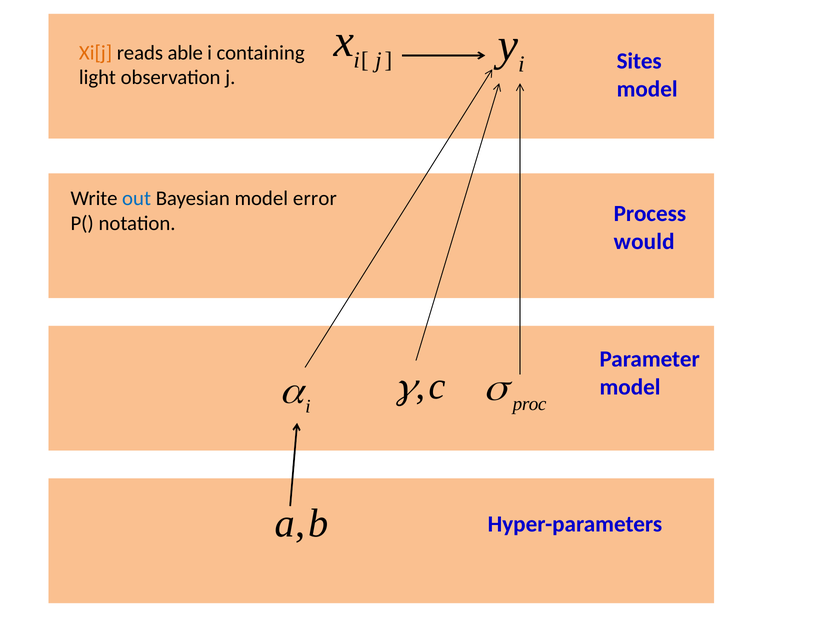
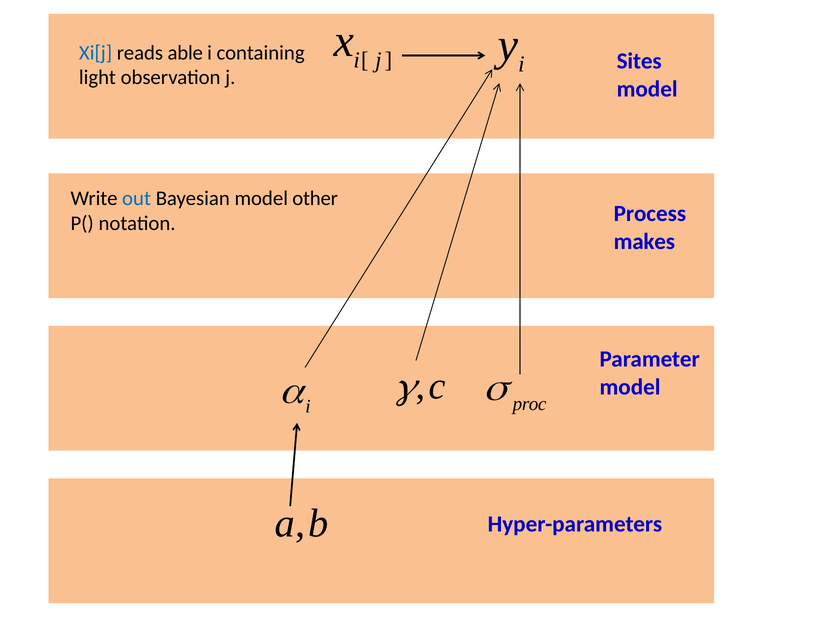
Xi[j colour: orange -> blue
error: error -> other
would: would -> makes
